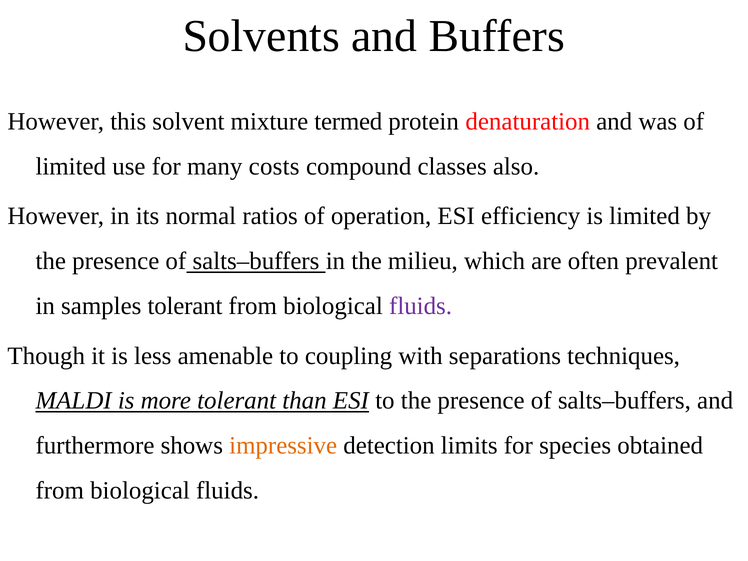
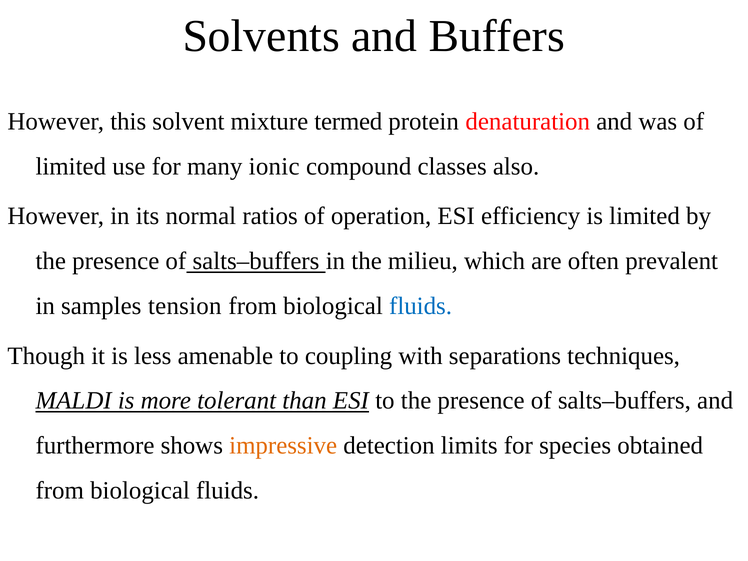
costs: costs -> ionic
samples tolerant: tolerant -> tension
fluids at (421, 306) colour: purple -> blue
